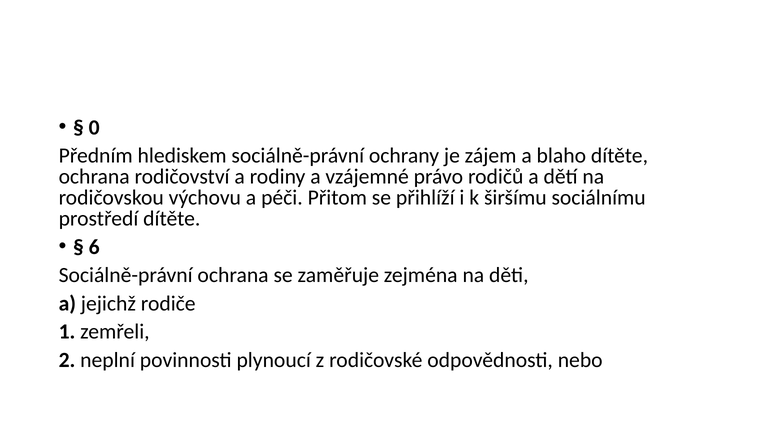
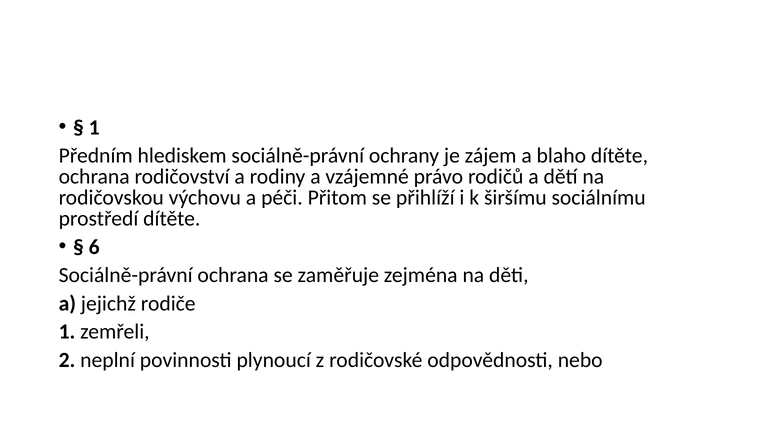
0 at (94, 128): 0 -> 1
